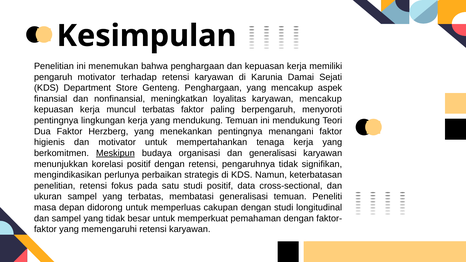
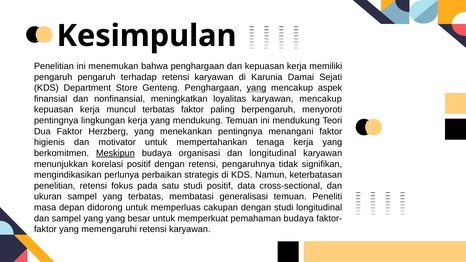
pengaruh motivator: motivator -> pengaruh
yang at (256, 88) underline: none -> present
dan generalisasi: generalisasi -> longitudinal
yang tidak: tidak -> yang
pemahaman dengan: dengan -> budaya
